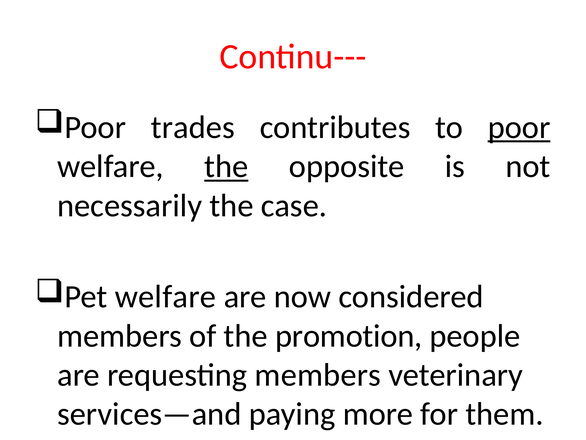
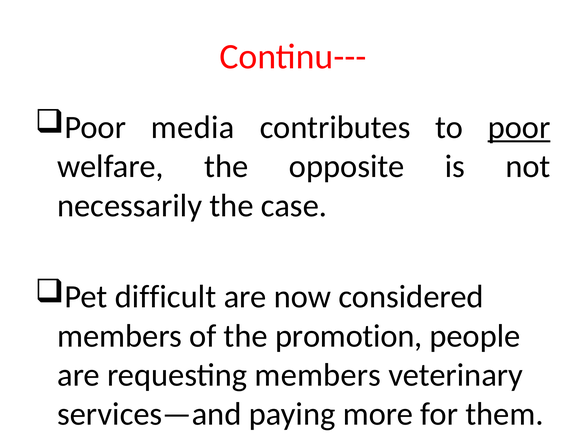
trades: trades -> media
the at (226, 166) underline: present -> none
Pet welfare: welfare -> difficult
